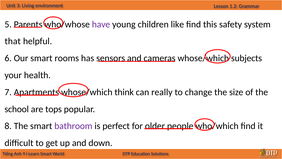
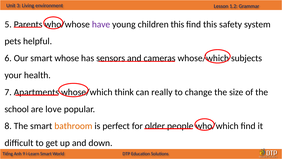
children like: like -> this
that: that -> pets
rooms: rooms -> whose
tops: tops -> love
bathroom colour: purple -> orange
